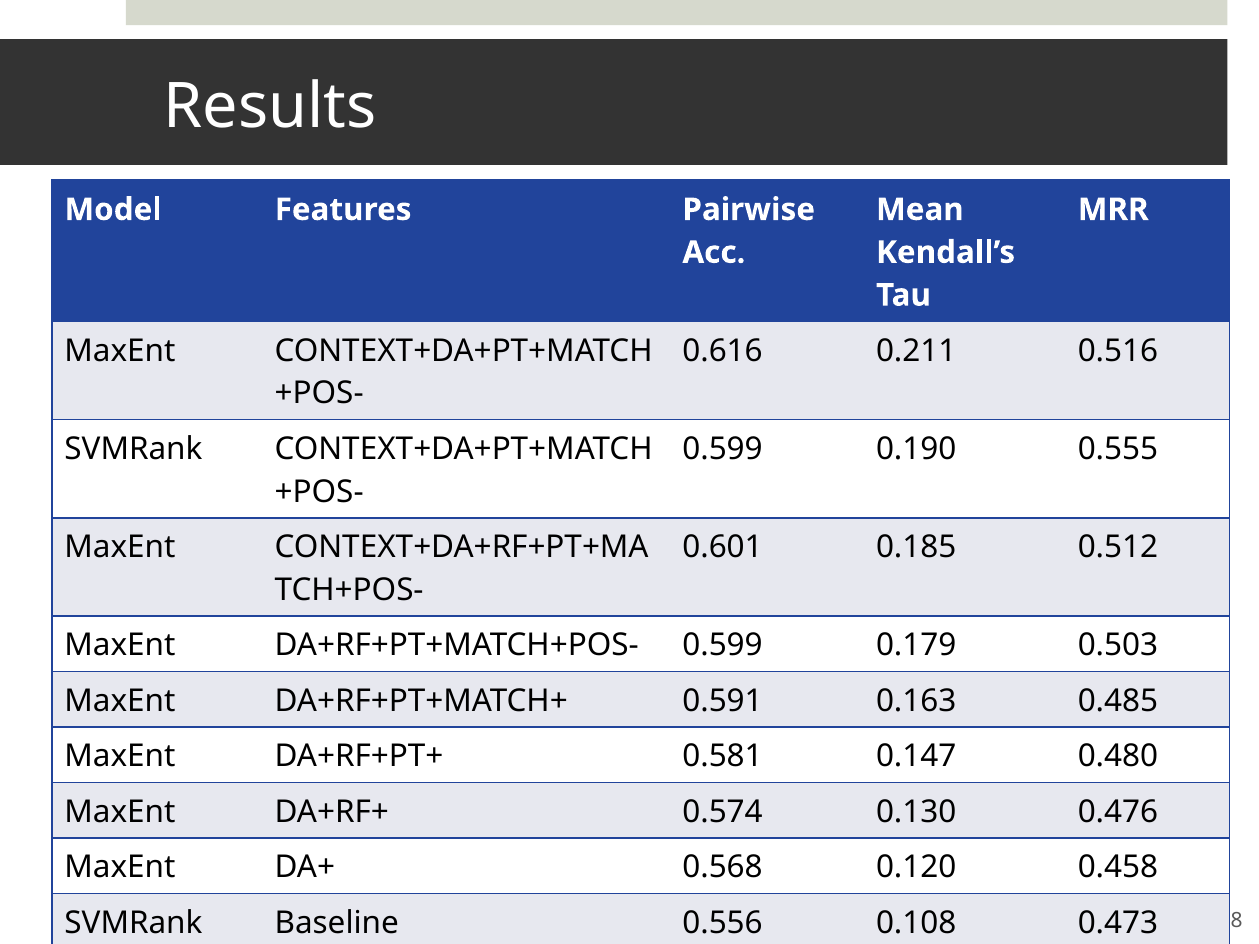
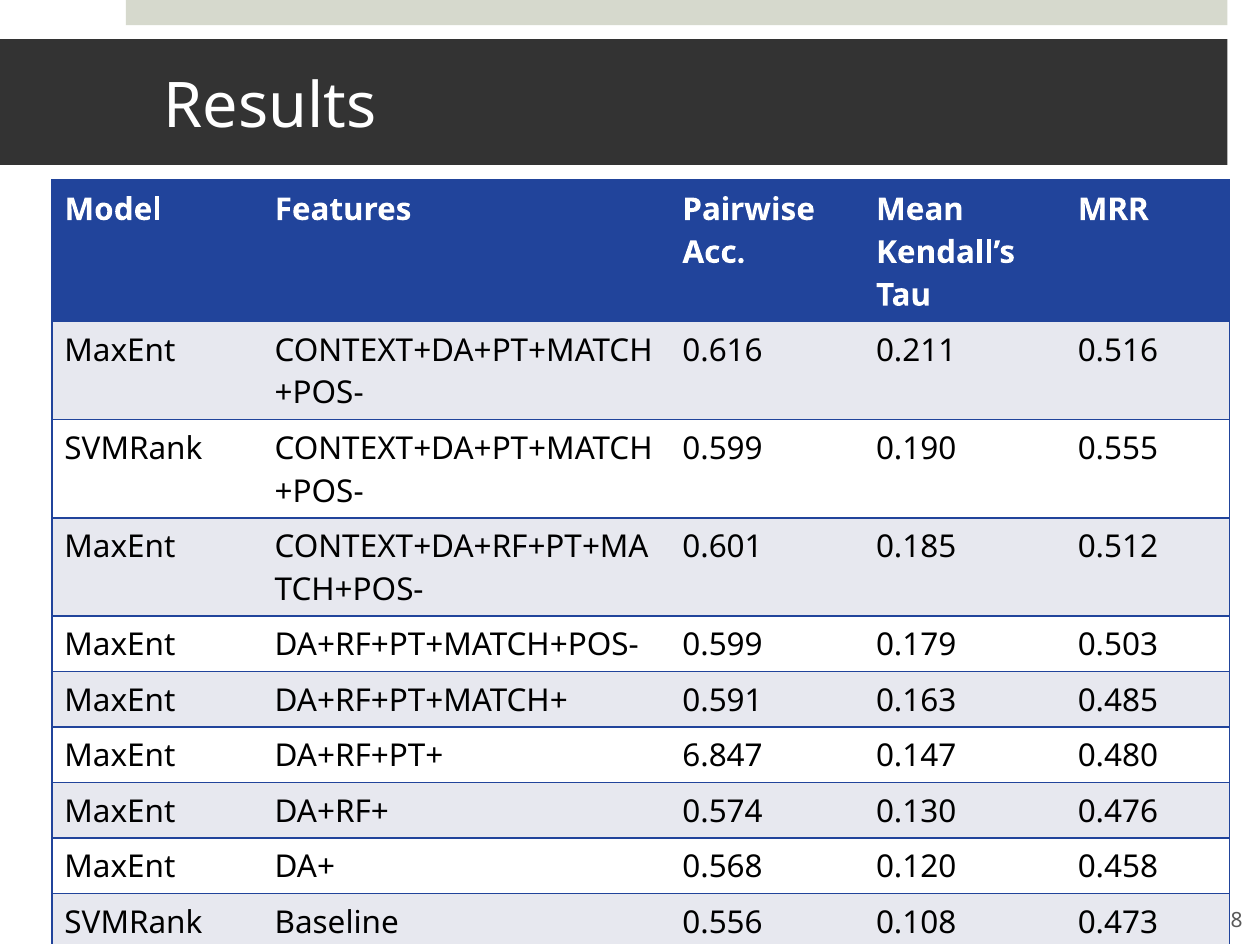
0.581: 0.581 -> 6.847
